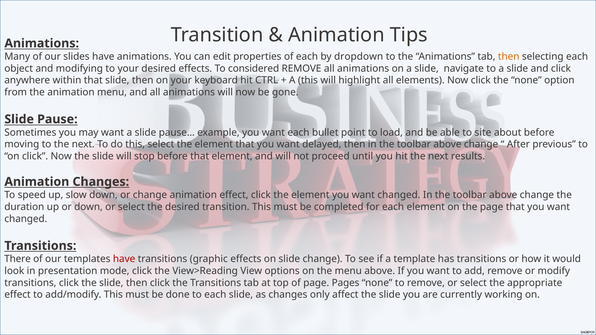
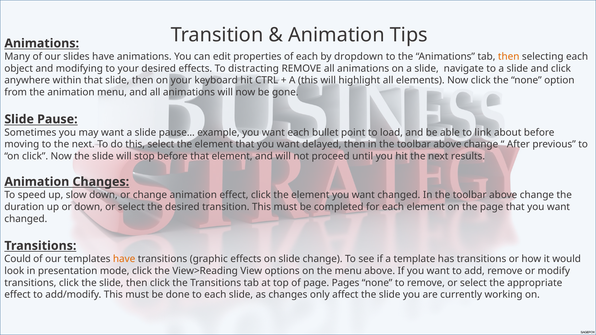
considered: considered -> distracting
site: site -> link
There: There -> Could
have at (124, 259) colour: red -> orange
